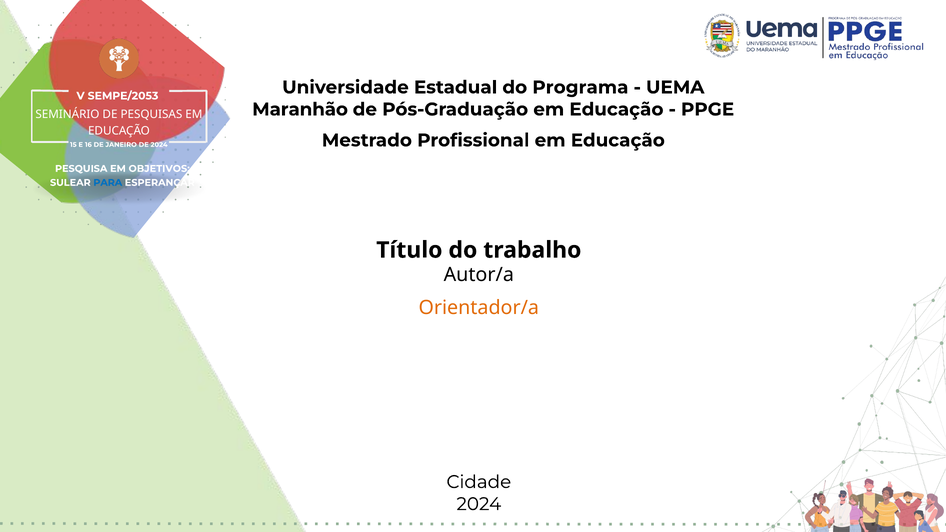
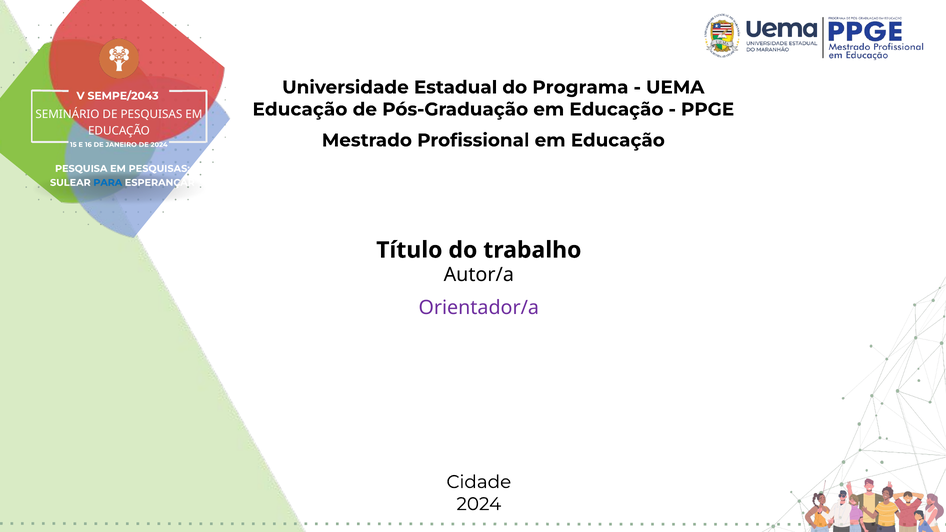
SEMPE/2053: SEMPE/2053 -> SEMPE/2043
Maranhão at (300, 109): Maranhão -> Educação
EM OBJETIVOS: OBJETIVOS -> PESQUISAS
Orientador/a colour: orange -> purple
